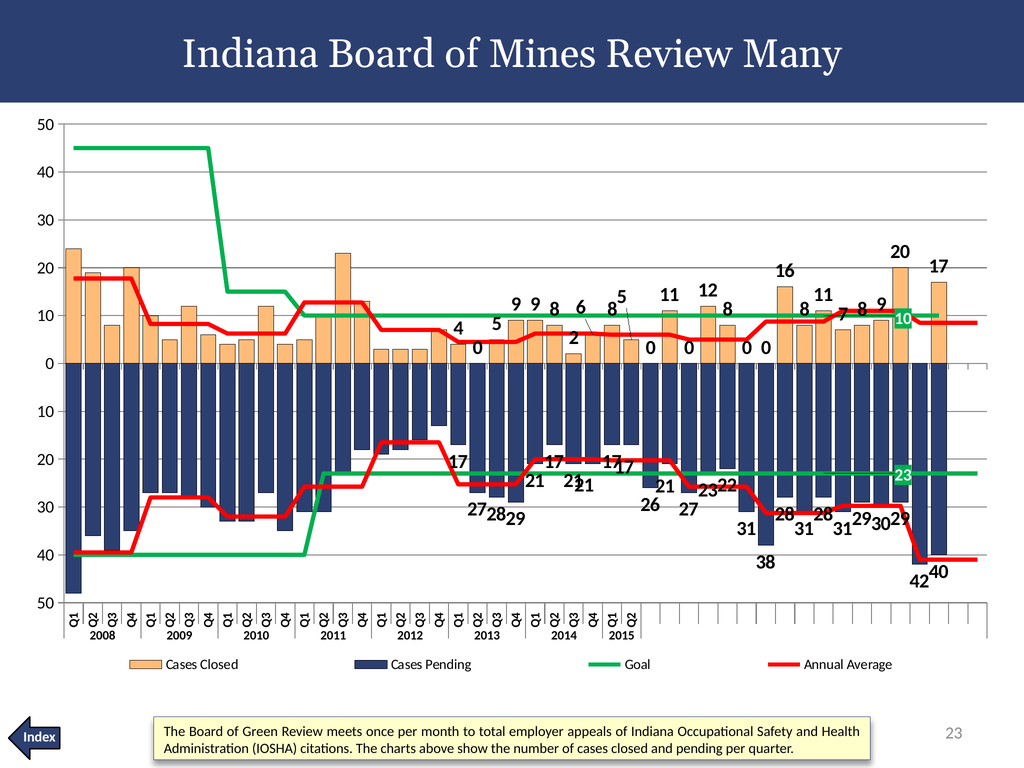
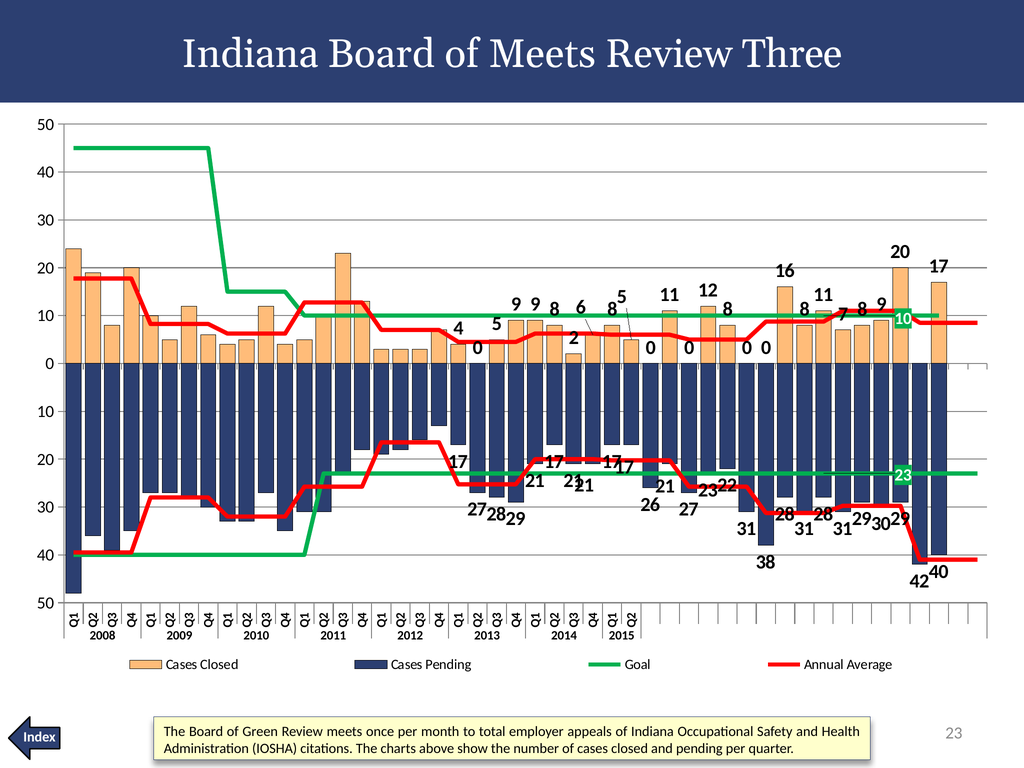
of Mines: Mines -> Meets
Many: Many -> Three
